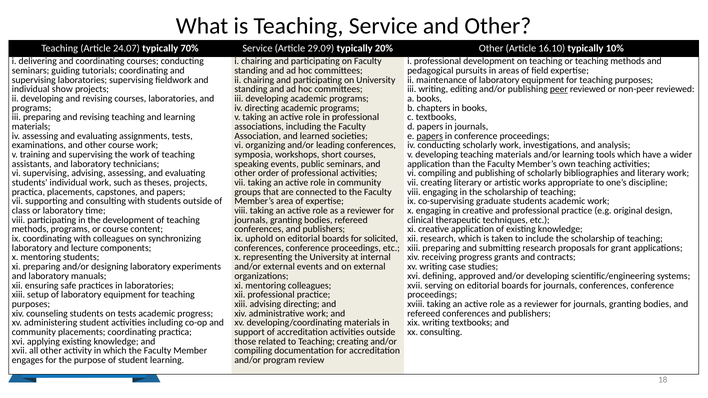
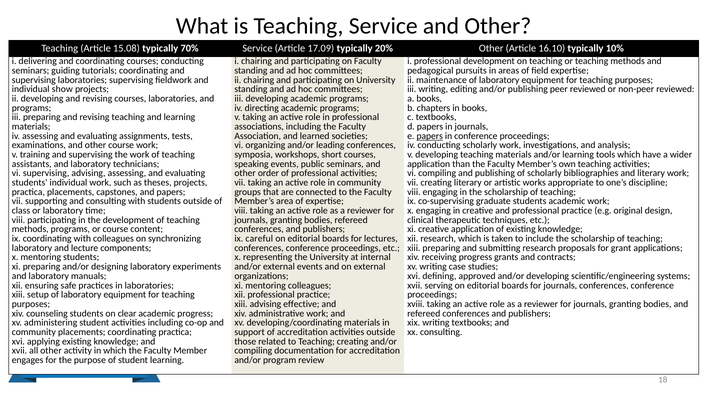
24.07: 24.07 -> 15.08
29.09: 29.09 -> 17.09
peer underline: present -> none
uphold: uphold -> careful
solicited: solicited -> lectures
advising directing: directing -> effective
on tests: tests -> clear
